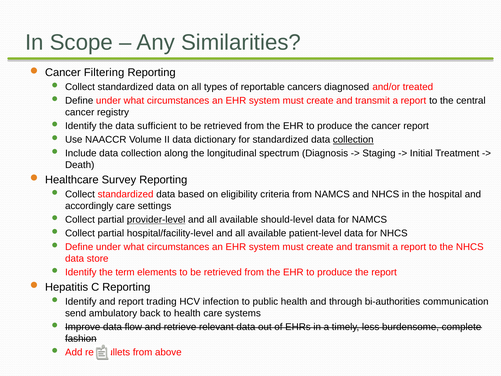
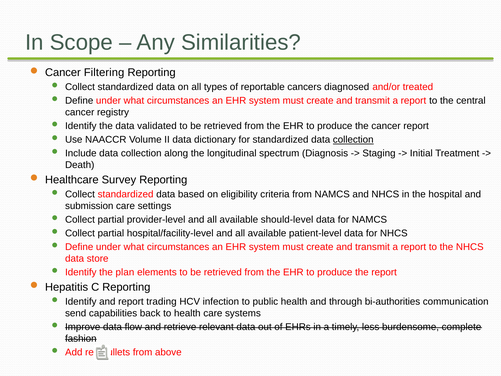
sufficient: sufficient -> validated
accordingly: accordingly -> submission
provider-level underline: present -> none
term: term -> plan
ambulatory: ambulatory -> capabilities
